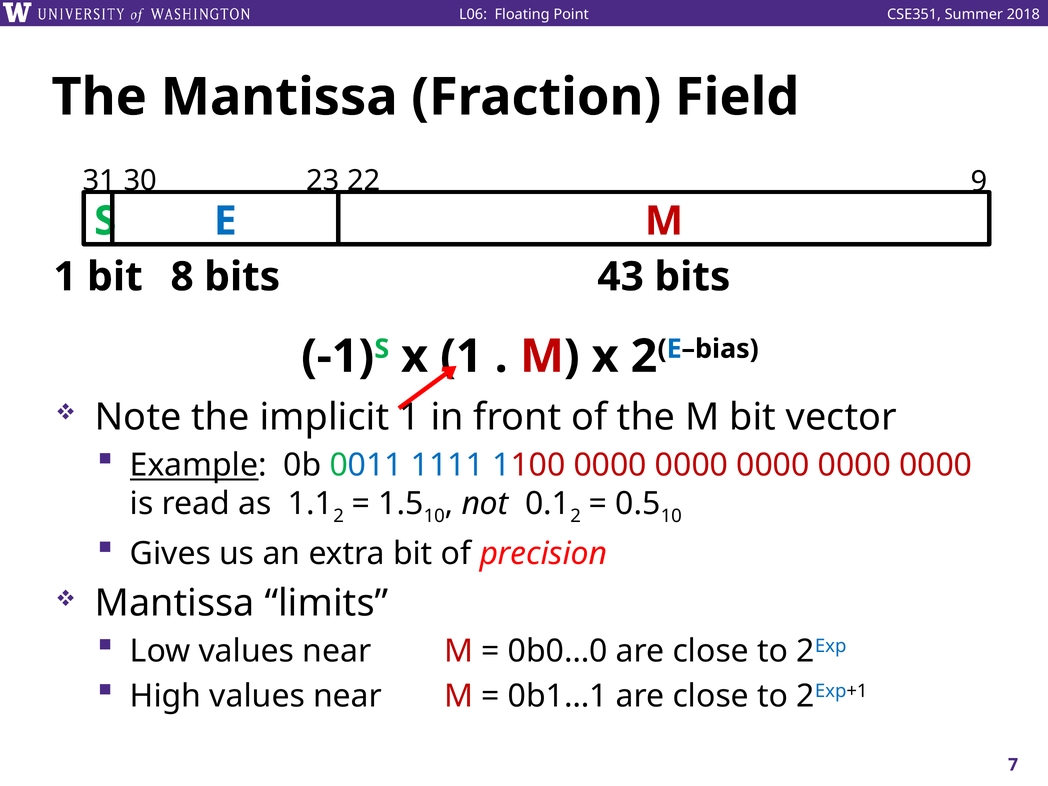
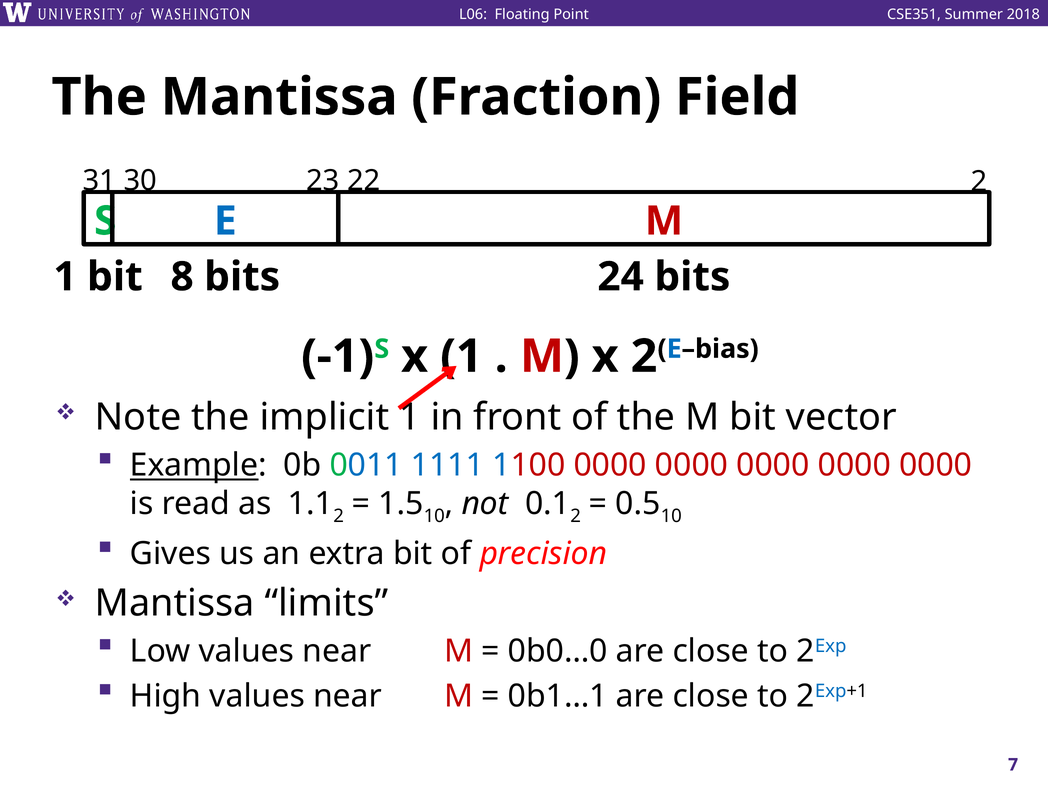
22 9: 9 -> 2
43: 43 -> 24
